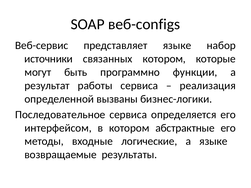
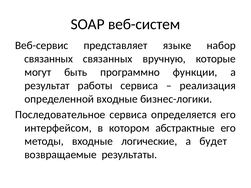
веб-configs: веб-configs -> веб-систем
источники at (49, 59): источники -> связанных
связанных котором: котором -> вручную
определенной вызваны: вызваны -> входные
а языке: языке -> будет
